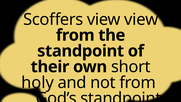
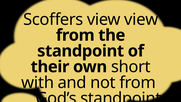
holy: holy -> with
